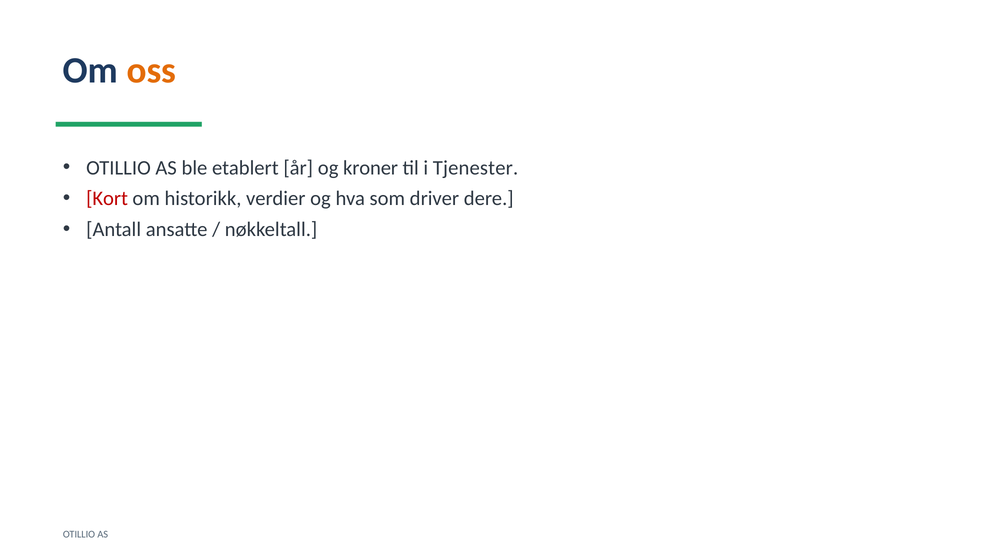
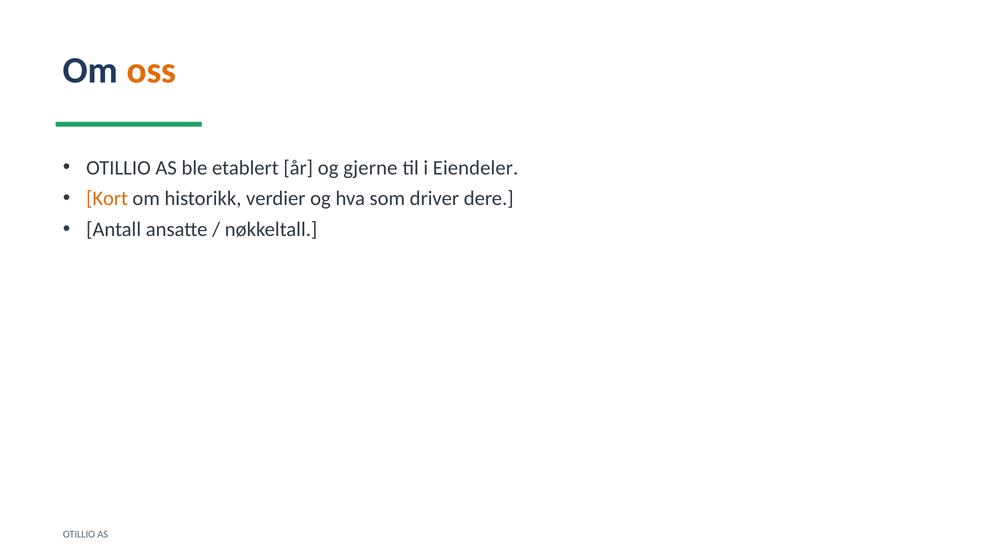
kroner: kroner -> gjerne
Tjenester: Tjenester -> Eiendeler
Kort colour: red -> orange
